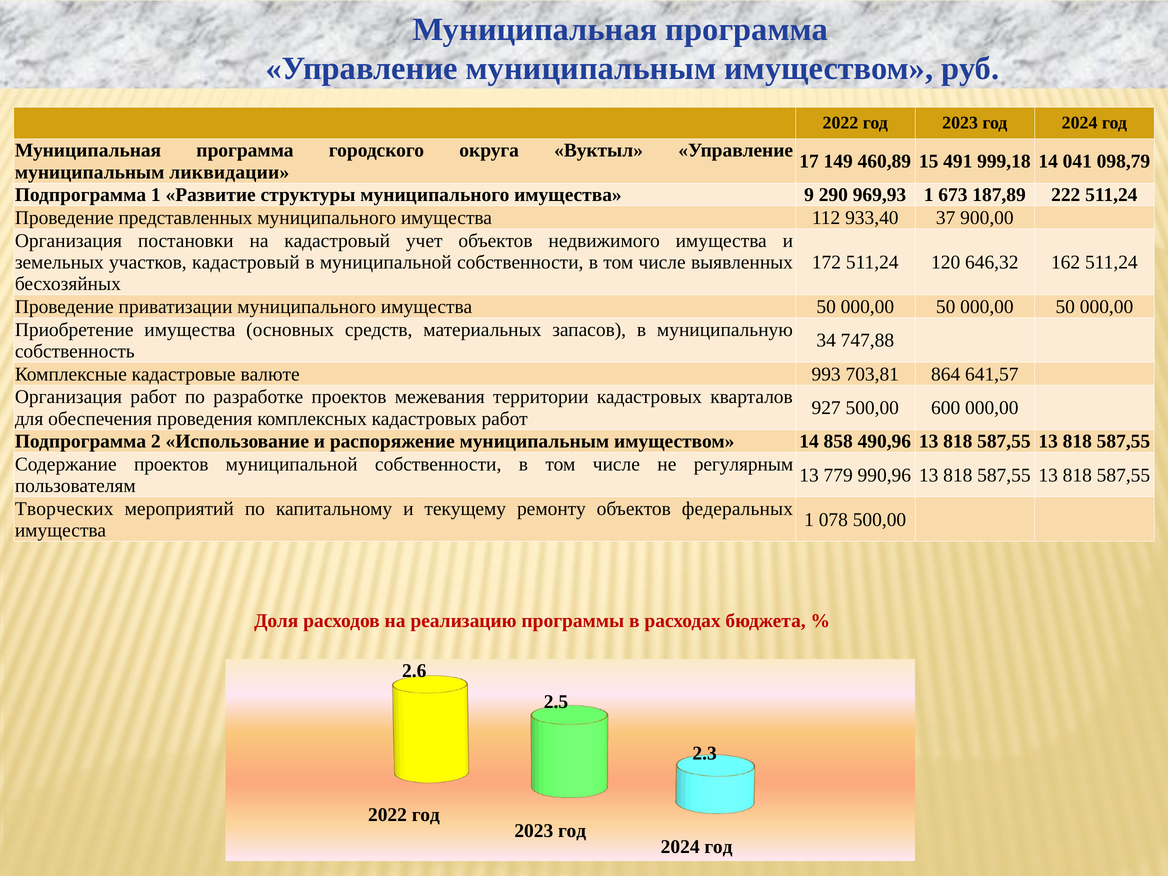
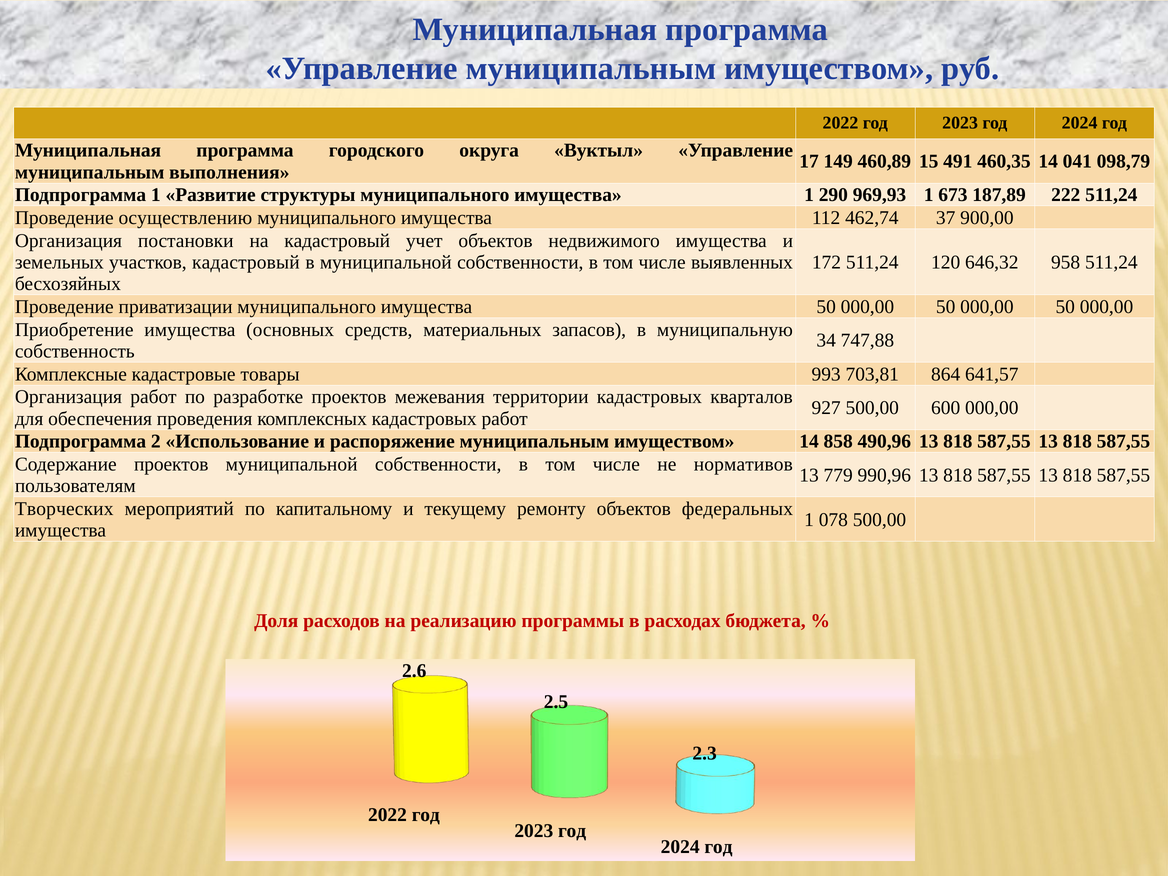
999,18: 999,18 -> 460,35
ликвидации: ликвидации -> выполнения
муниципального имущества 9: 9 -> 1
представленных: представленных -> осуществлению
933,40: 933,40 -> 462,74
162: 162 -> 958
валюте: валюте -> товары
регулярным: регулярным -> нормативов
